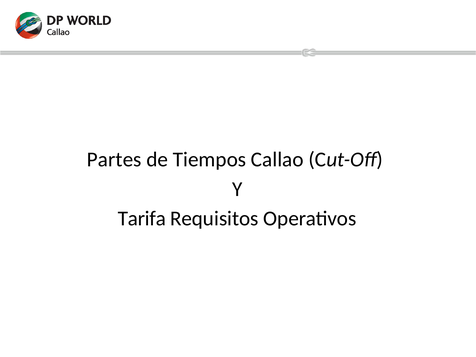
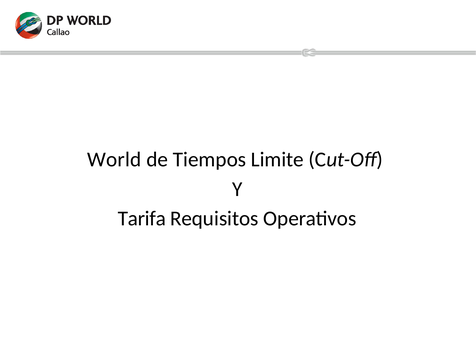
Partes: Partes -> World
Callao: Callao -> Limite
